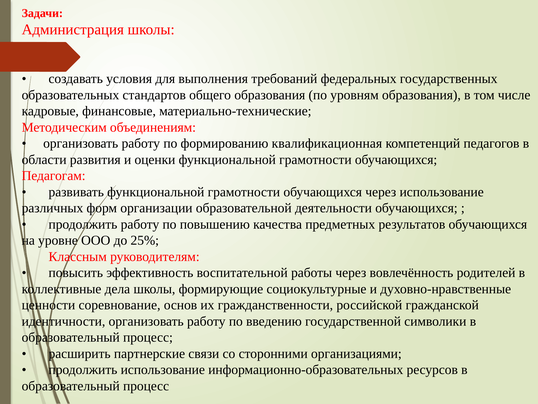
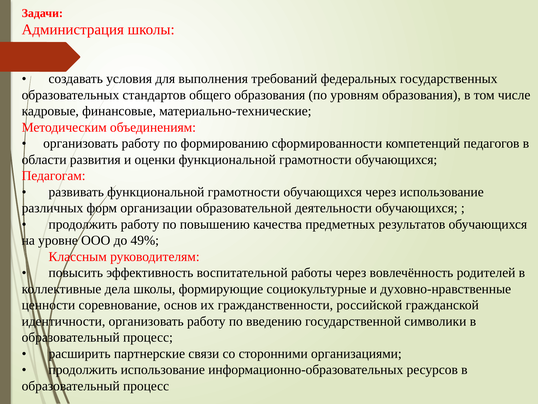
квалификационная: квалификационная -> сформированности
25%: 25% -> 49%
